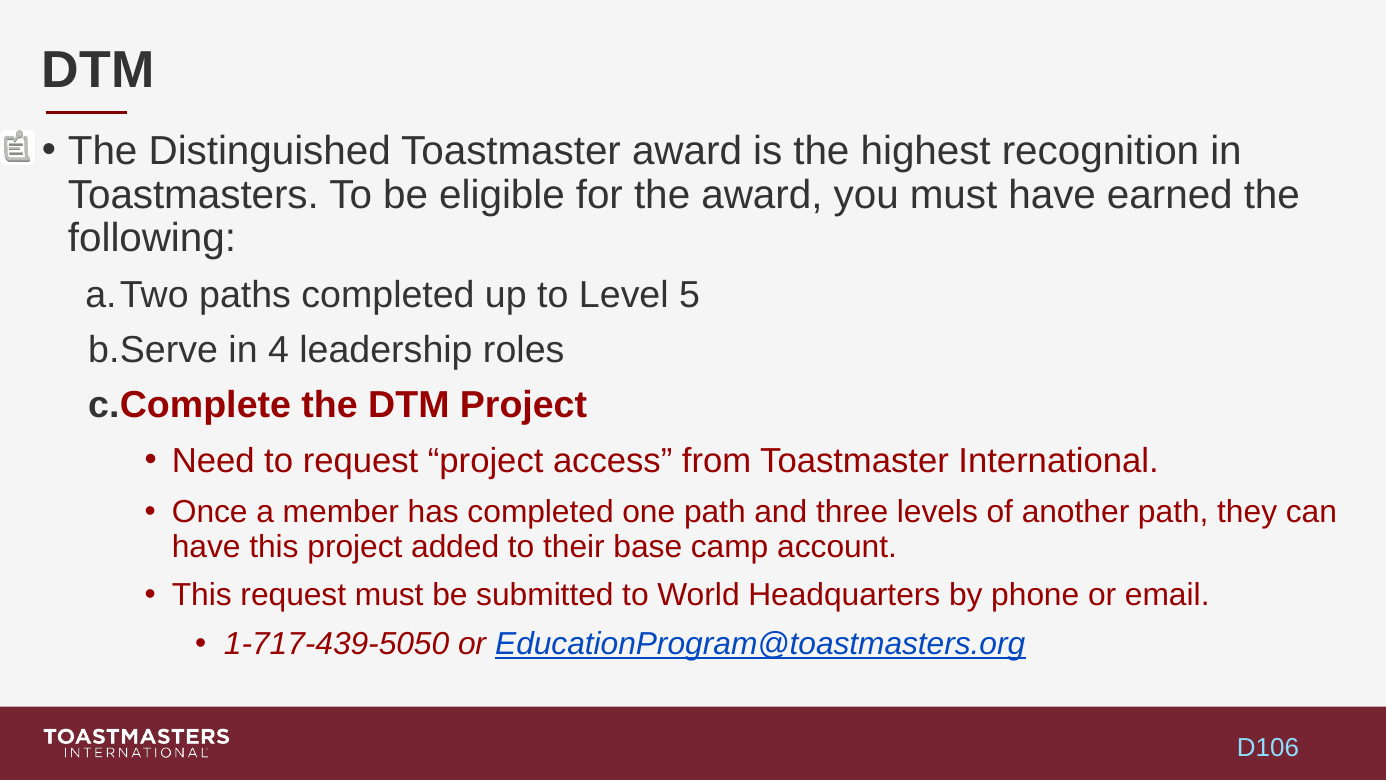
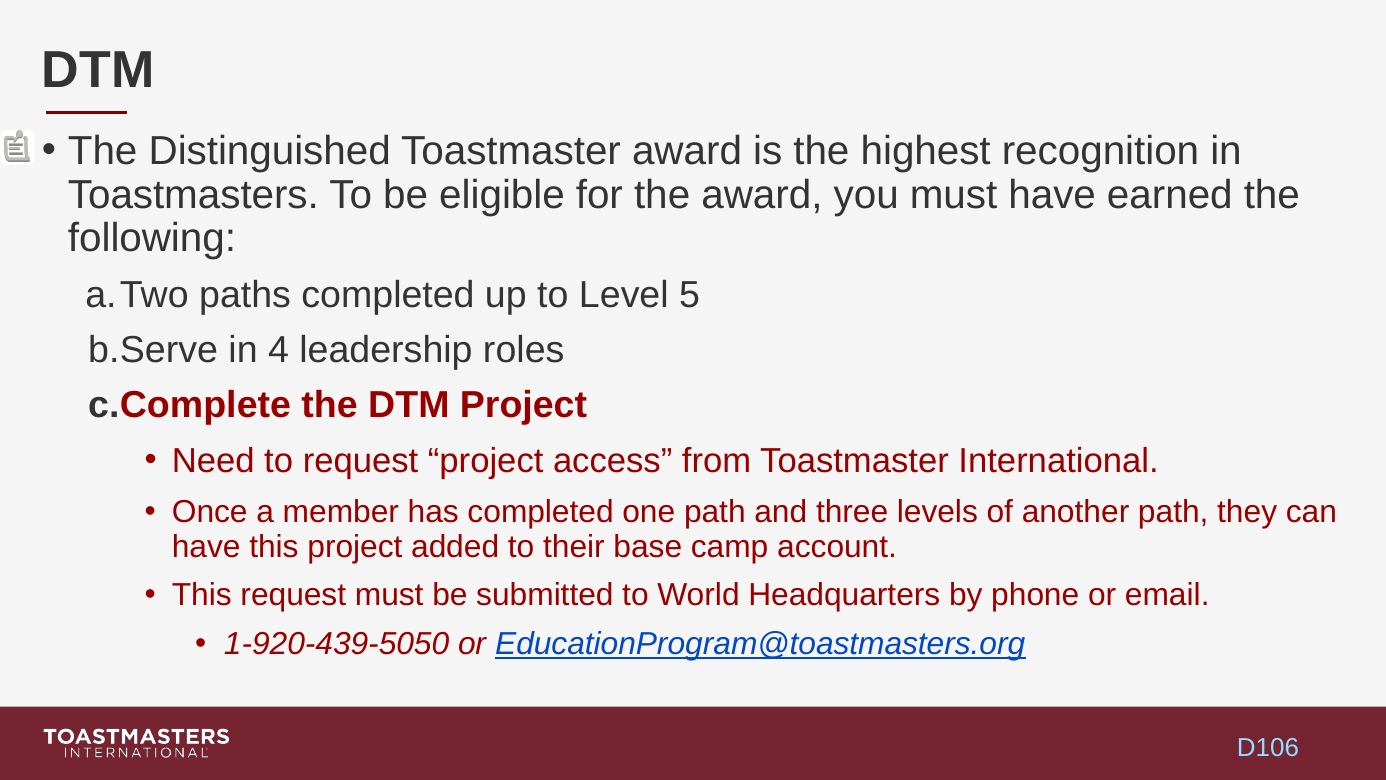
1-717-439-5050: 1-717-439-5050 -> 1-920-439-5050
